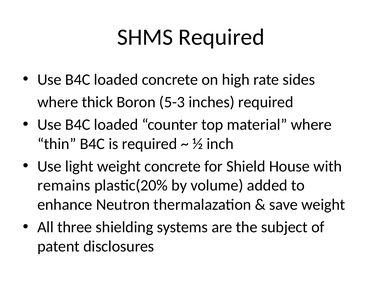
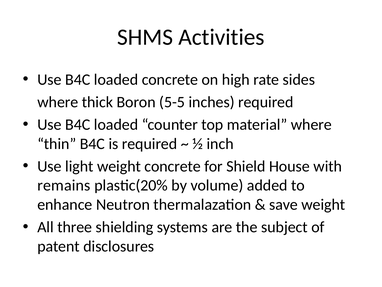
SHMS Required: Required -> Activities
5-3: 5-3 -> 5-5
